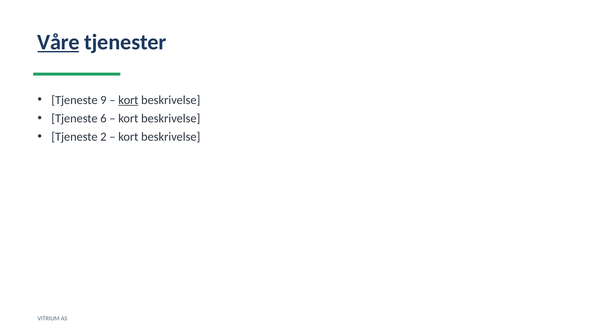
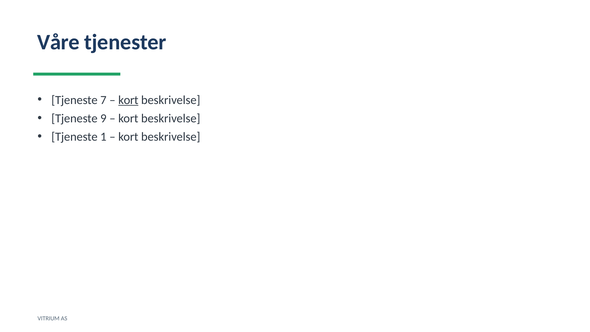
Våre underline: present -> none
9: 9 -> 7
6: 6 -> 9
2: 2 -> 1
